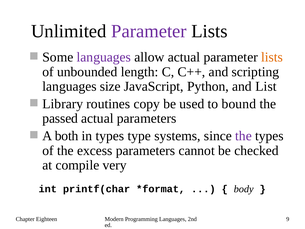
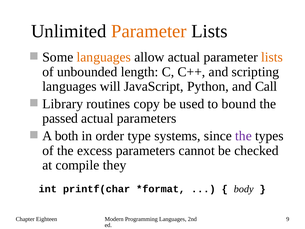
Parameter at (149, 31) colour: purple -> orange
languages at (104, 57) colour: purple -> orange
size: size -> will
List: List -> Call
in types: types -> order
very: very -> they
